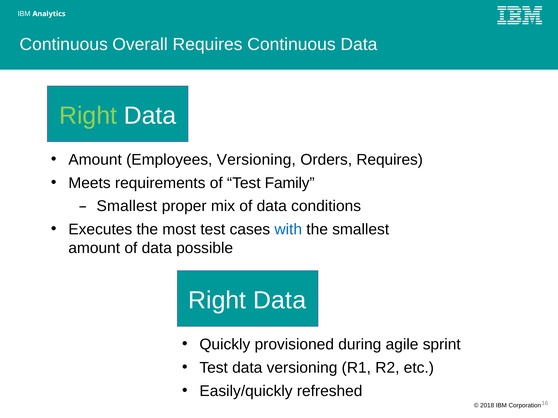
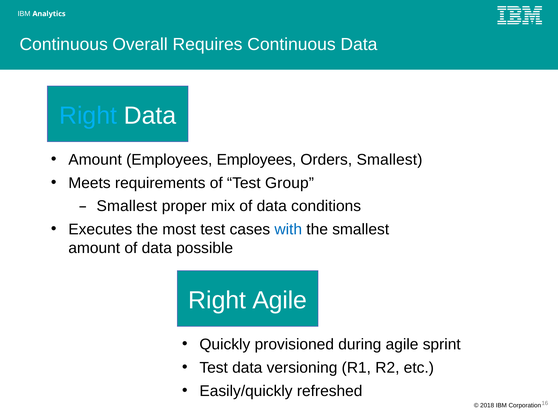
Right at (88, 116) colour: light green -> light blue
Employees Versioning: Versioning -> Employees
Orders Requires: Requires -> Smallest
Family: Family -> Group
Data at (280, 301): Data -> Agile
